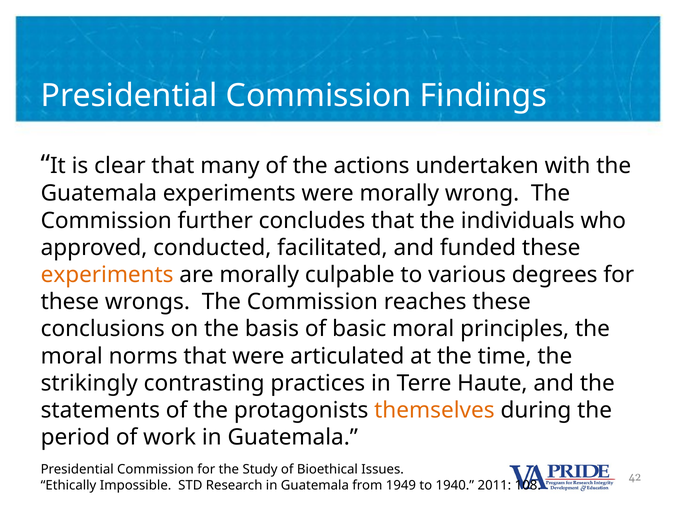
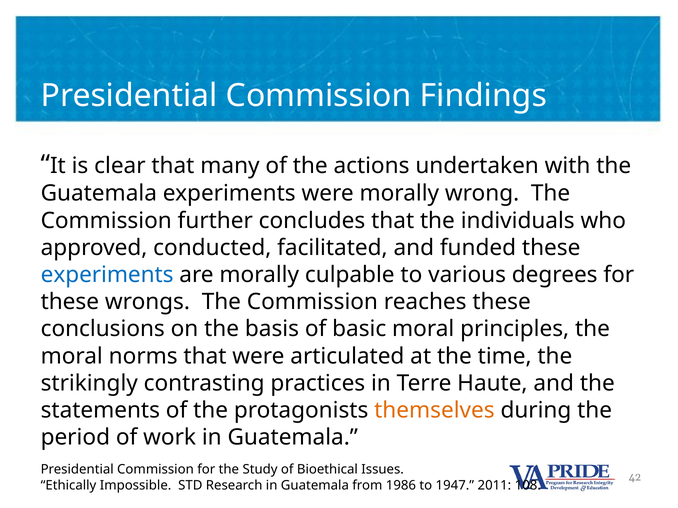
experiments at (107, 275) colour: orange -> blue
1949: 1949 -> 1986
1940: 1940 -> 1947
